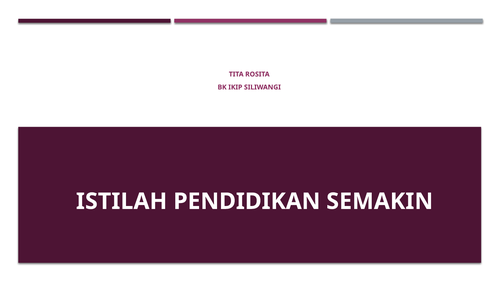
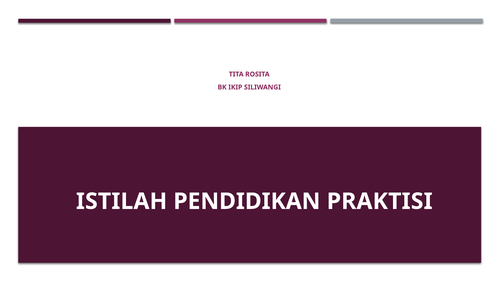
SEMAKIN: SEMAKIN -> PRAKTISI
